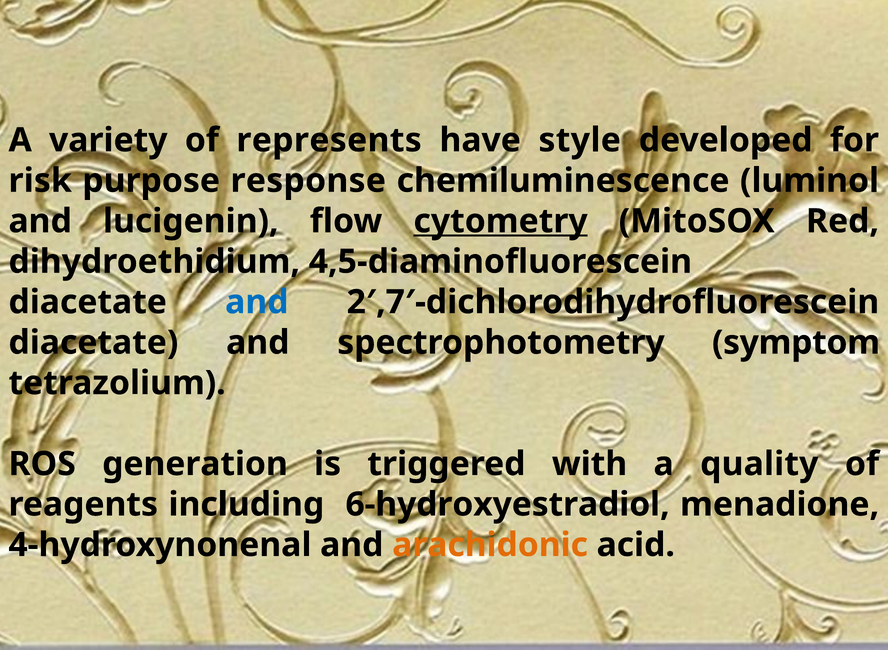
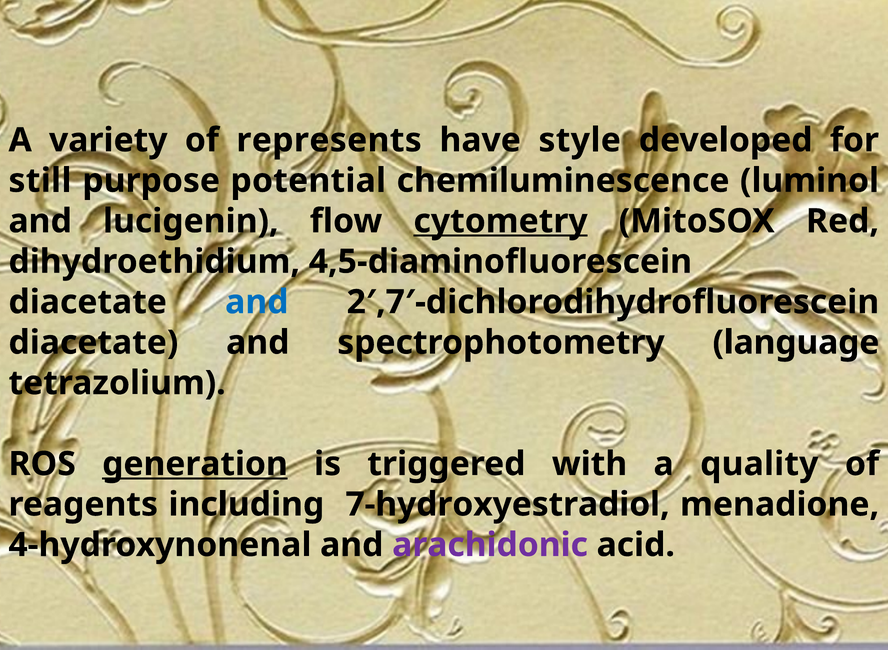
risk: risk -> still
response: response -> potential
symptom: symptom -> language
generation underline: none -> present
6-hydroxyestradiol: 6-hydroxyestradiol -> 7-hydroxyestradiol
arachidonic colour: orange -> purple
